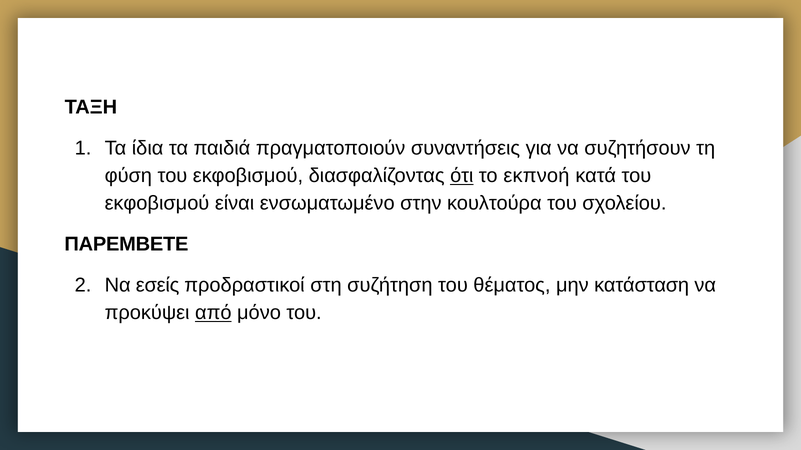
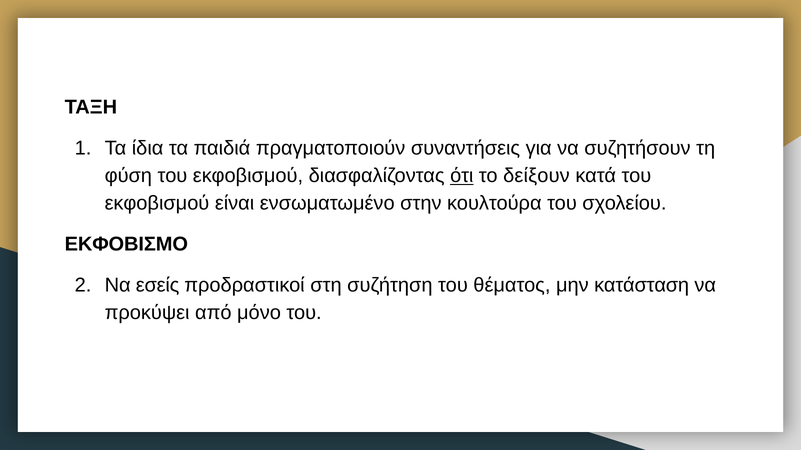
εκπνοή: εκπνοή -> δείξουν
ΠΑΡΕΜΒΕΤΕ: ΠΑΡΕΜΒΕΤΕ -> ΕΚΦΟΒΙΣΜΟ
από underline: present -> none
